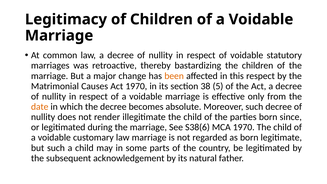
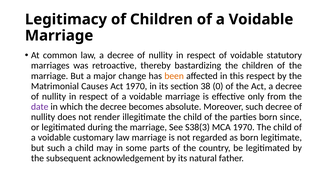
5: 5 -> 0
date colour: orange -> purple
S38(6: S38(6 -> S38(3
